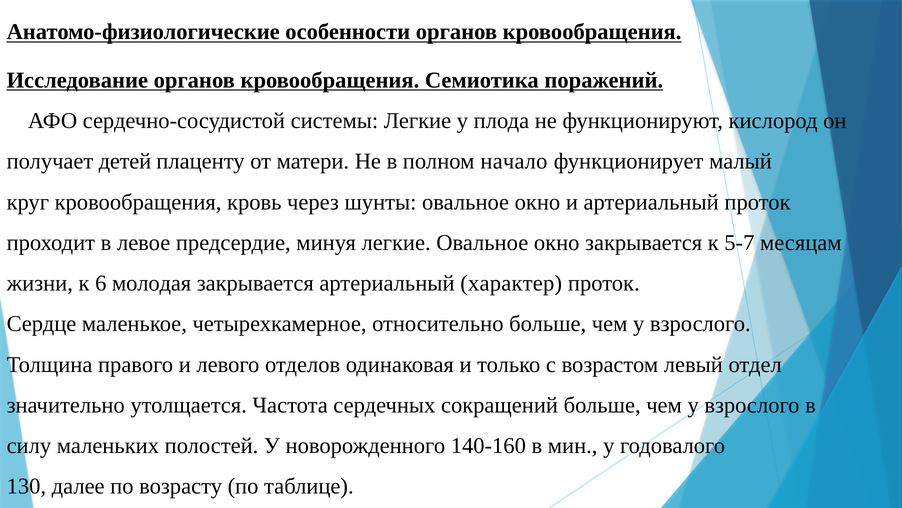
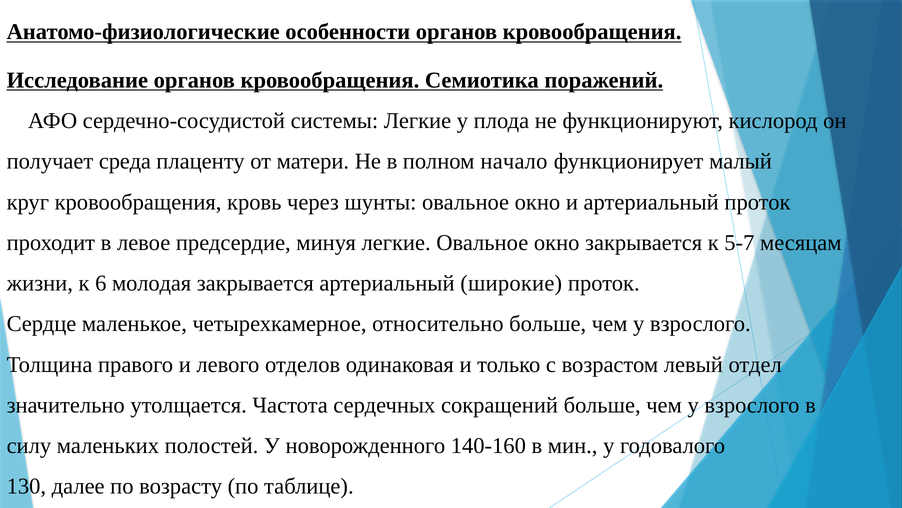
детей: детей -> среда
характер: характер -> широкие
